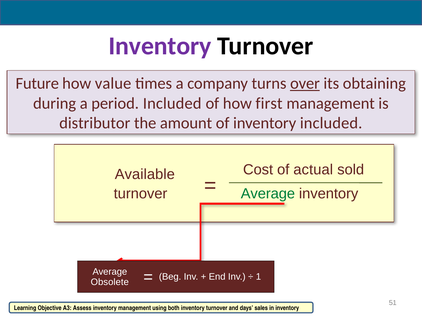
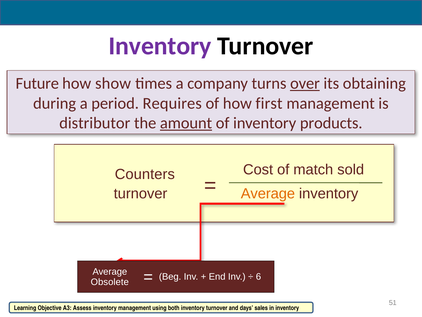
value: value -> show
period Included: Included -> Requires
amount underline: none -> present
inventory included: included -> products
actual: actual -> match
Available: Available -> Counters
Average at (268, 193) colour: green -> orange
1 at (258, 276): 1 -> 6
